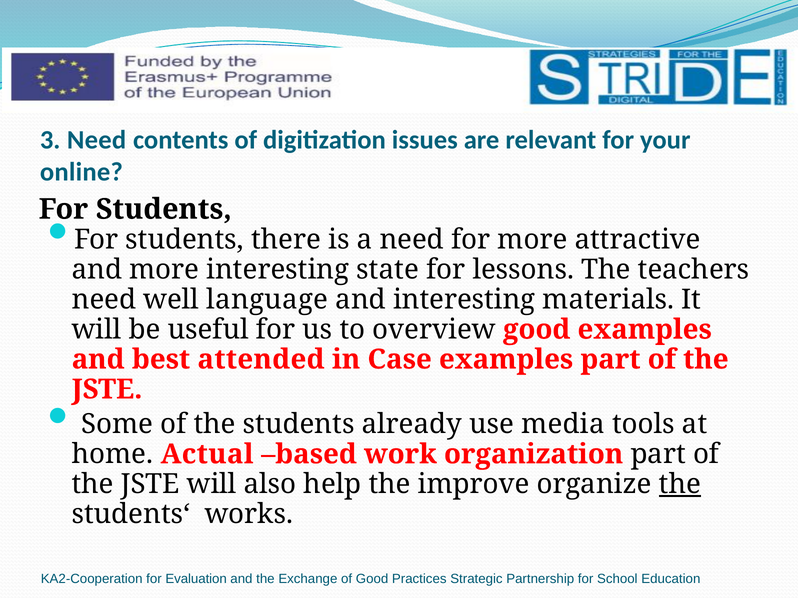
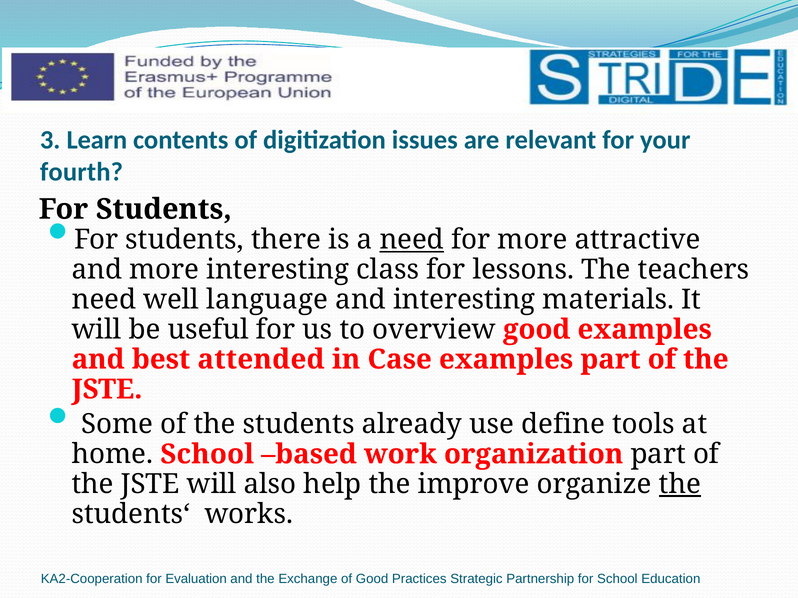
3 Need: Need -> Learn
online: online -> fourth
need at (412, 240) underline: none -> present
state: state -> class
media: media -> define
home Actual: Actual -> School
